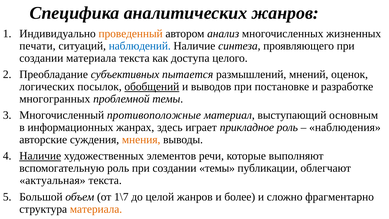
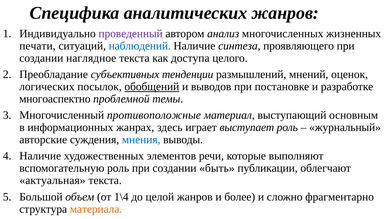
проведенный colour: orange -> purple
создании материала: материала -> наглядное
пытается: пытается -> тенденции
многогранных: многогранных -> многоаспектно
прикладное: прикладное -> выступает
наблюдения: наблюдения -> журнальный
мнения colour: orange -> blue
Наличие at (40, 156) underline: present -> none
создании темы: темы -> быть
1\7: 1\7 -> 1\4
